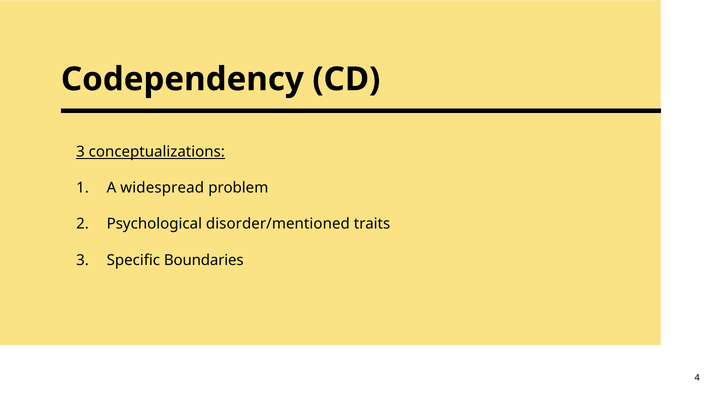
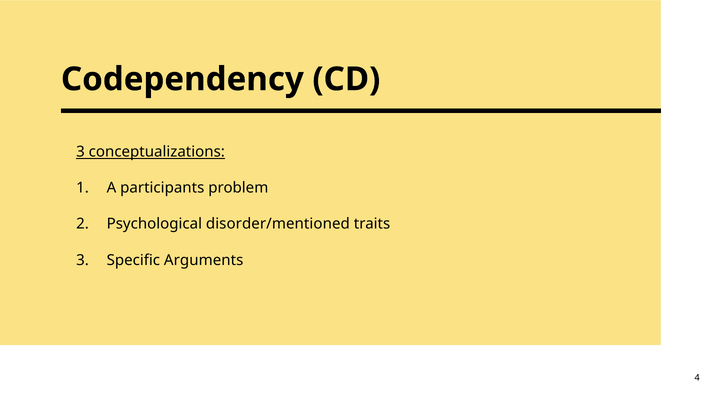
widespread: widespread -> participants
Boundaries: Boundaries -> Arguments
